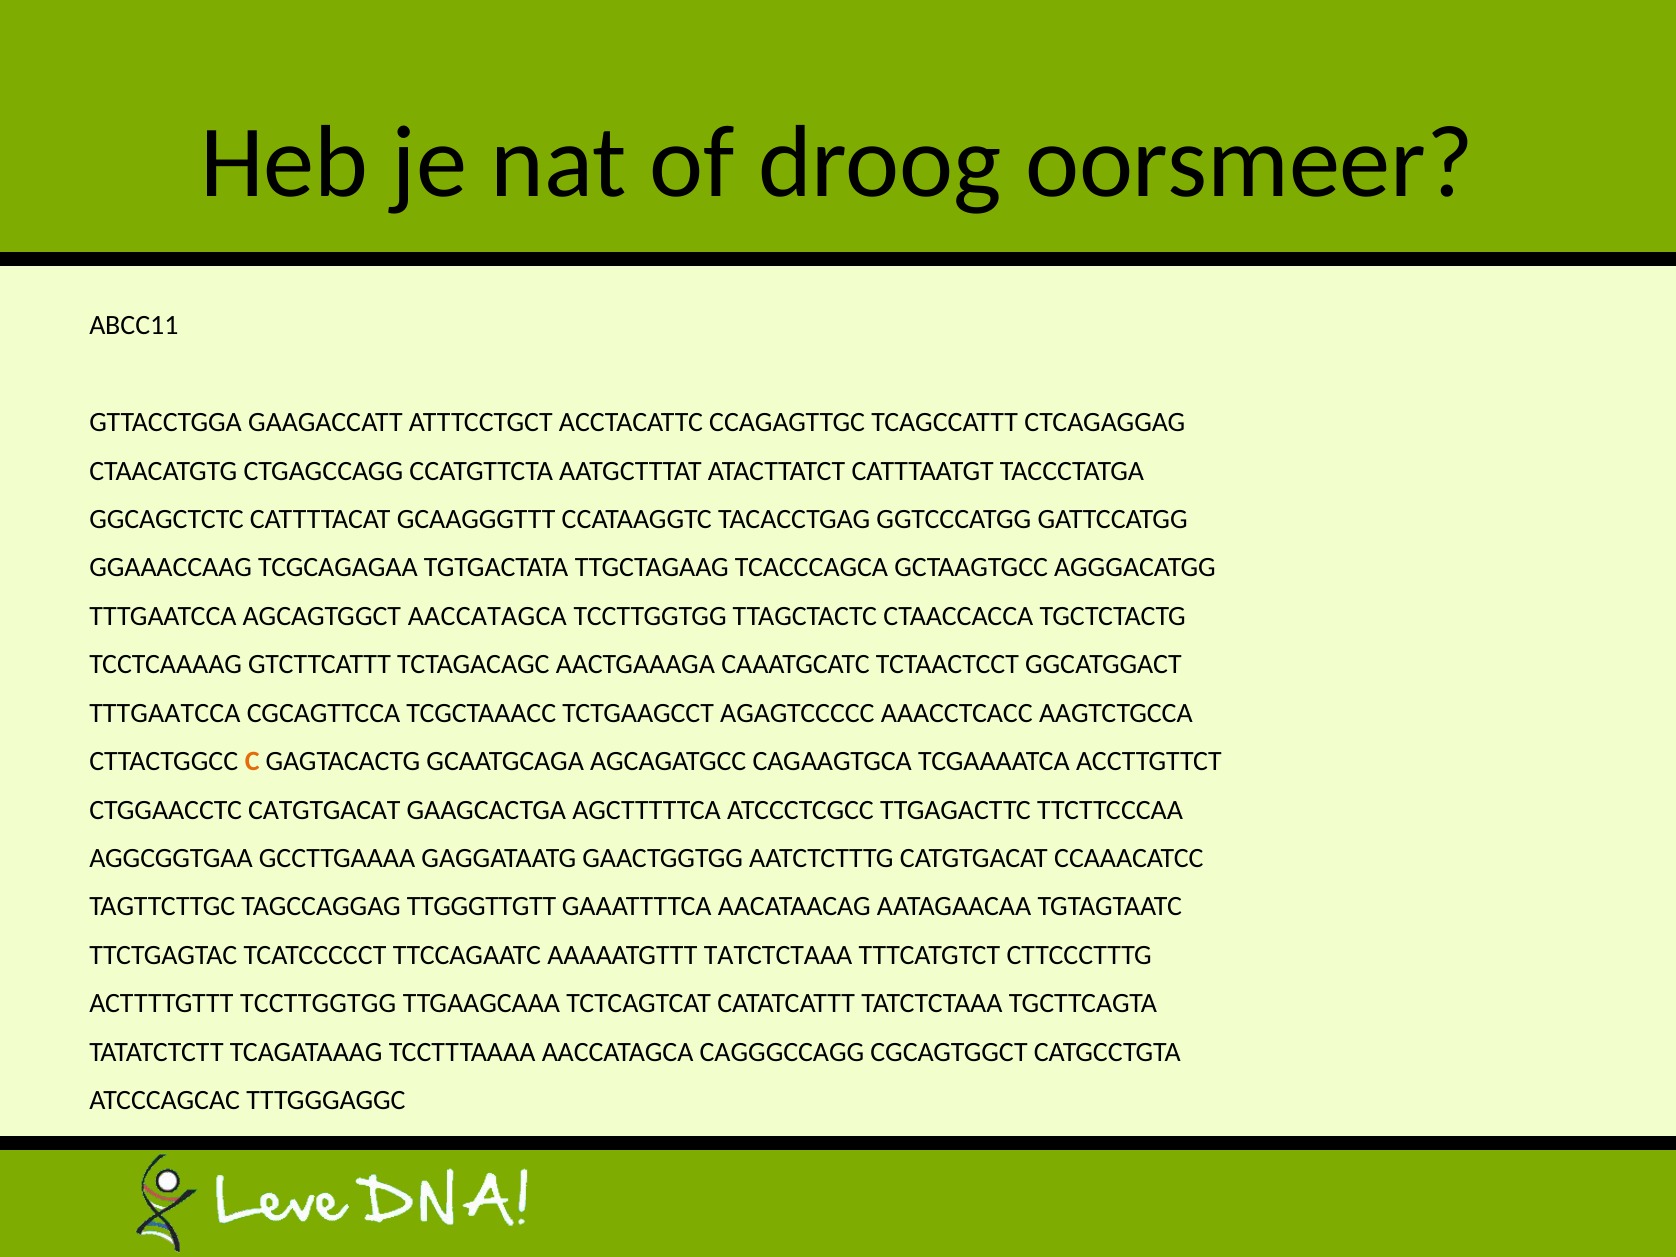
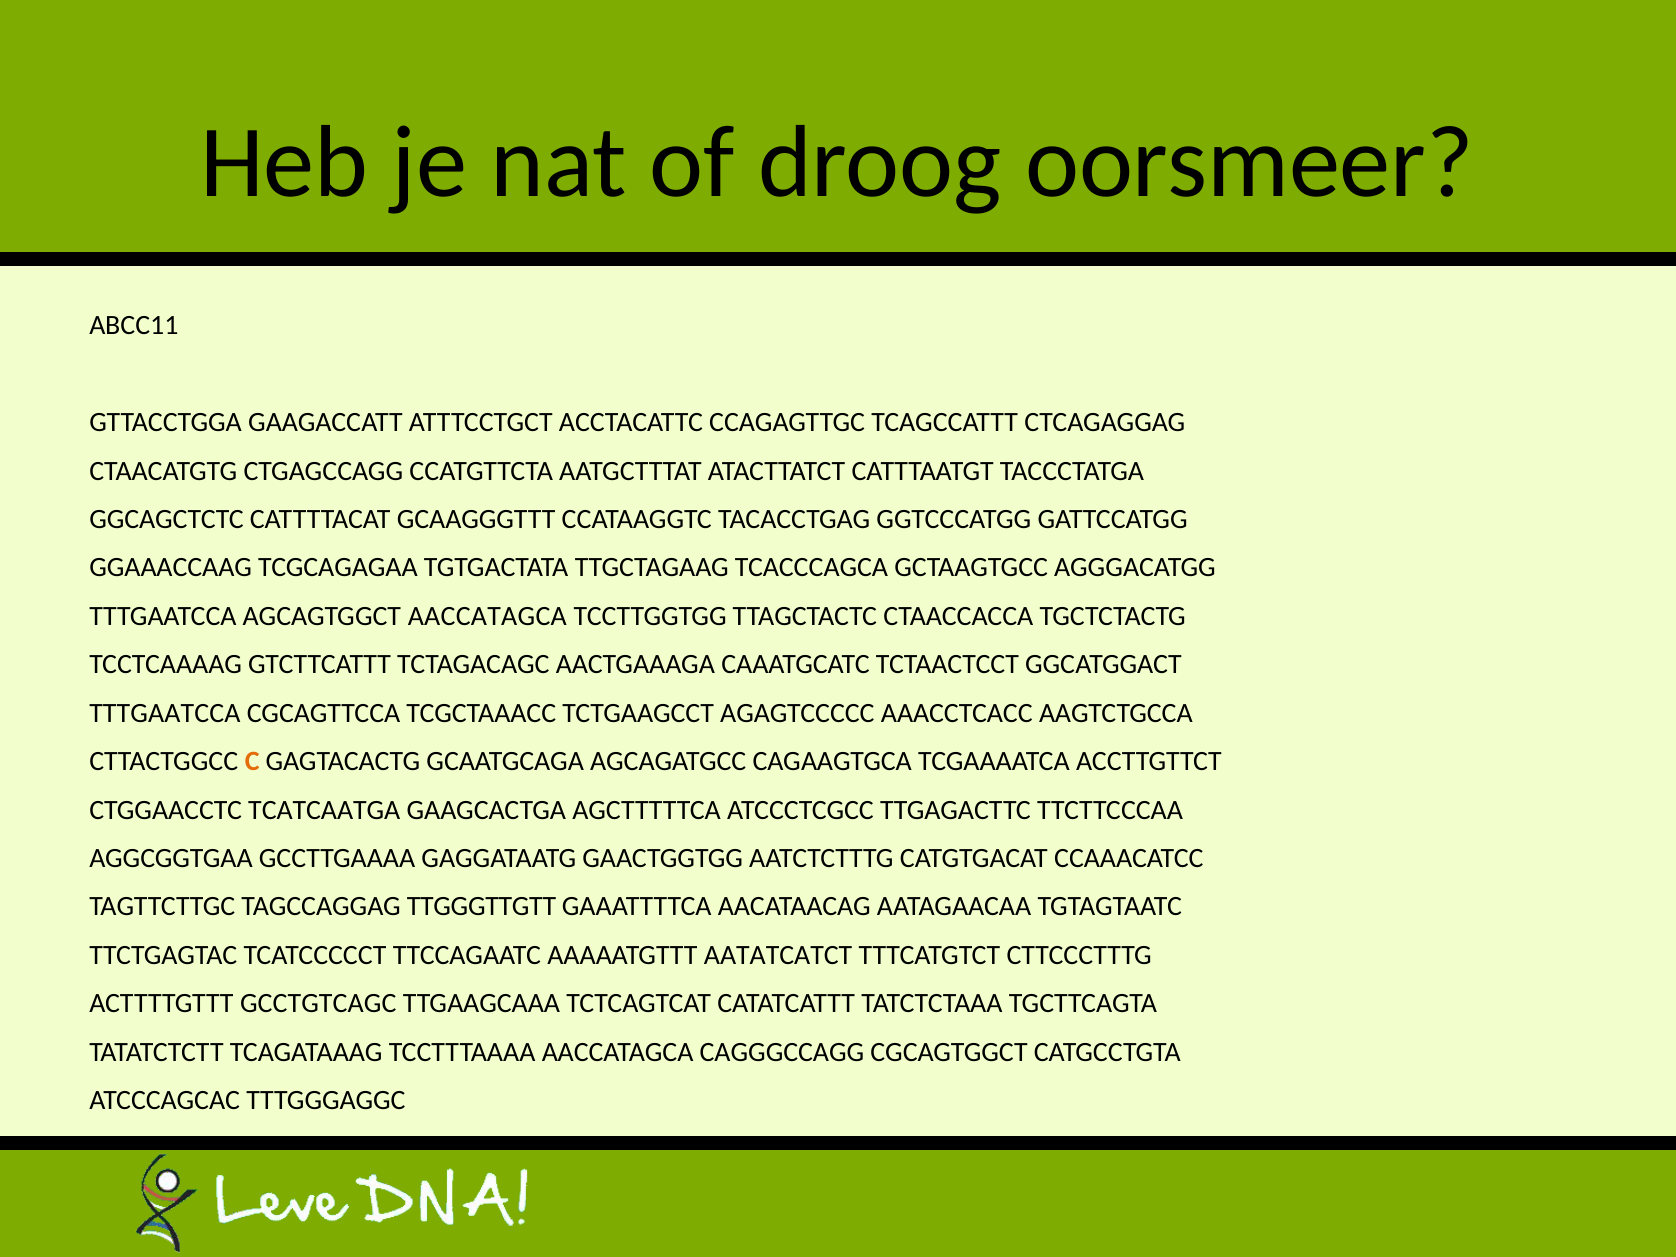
CTGGAACCTC CATGTGACAT: CATGTGACAT -> TCATCAATGA
AAAAATGTTT TATCTCTAAA: TATCTCTAAA -> AATATCATCT
ACTTTTGTTT TCCTTGGTGG: TCCTTGGTGG -> GCCTGTCAGC
